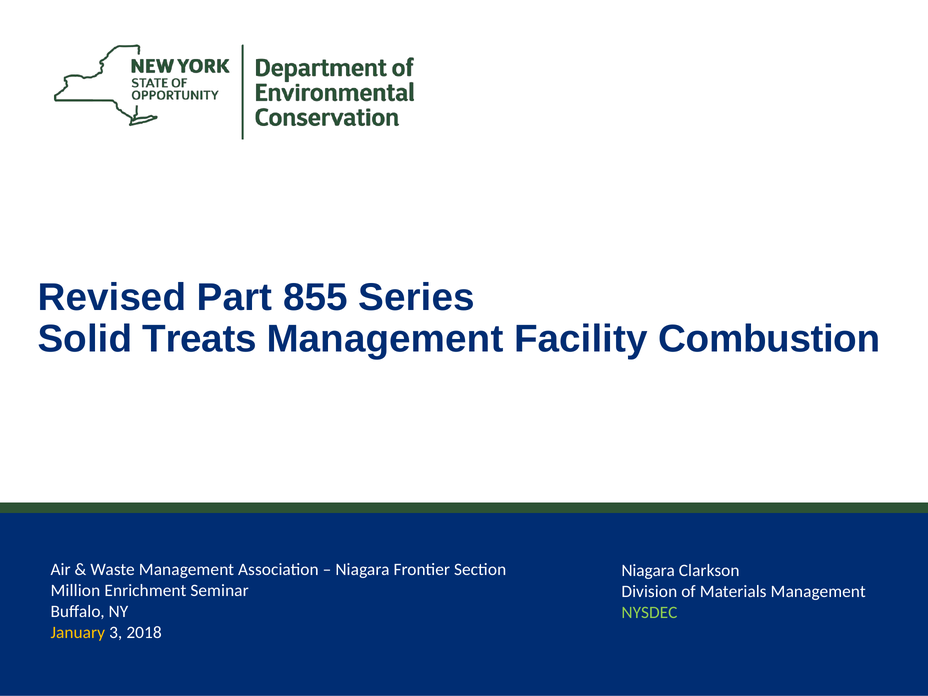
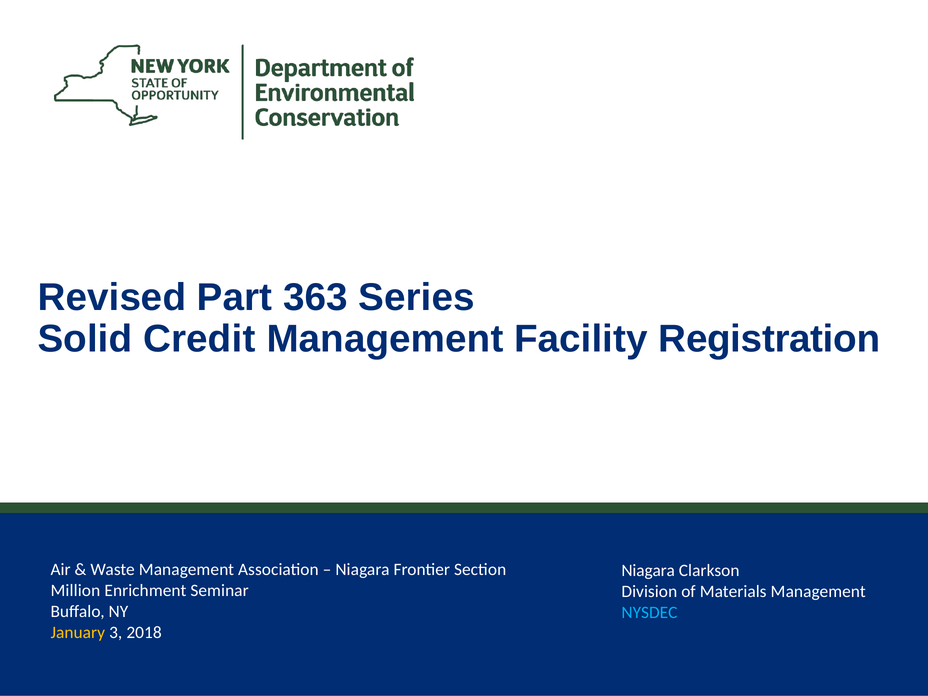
855: 855 -> 363
Treats: Treats -> Credit
Combustion: Combustion -> Registration
NYSDEC colour: light green -> light blue
